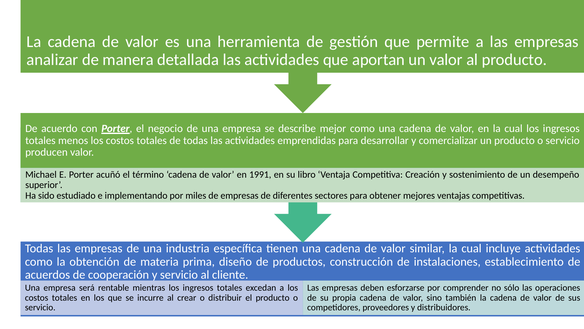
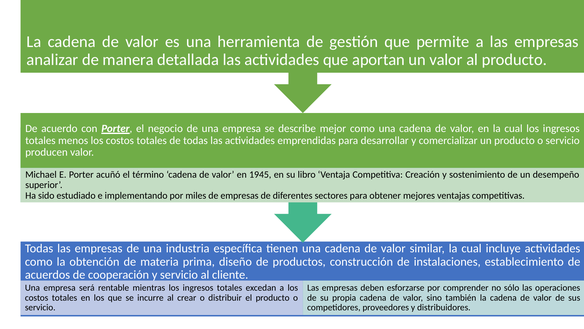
1991: 1991 -> 1945
